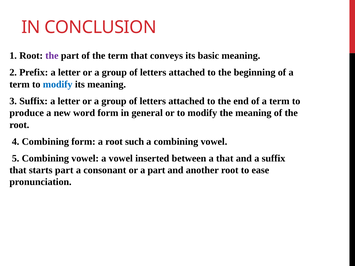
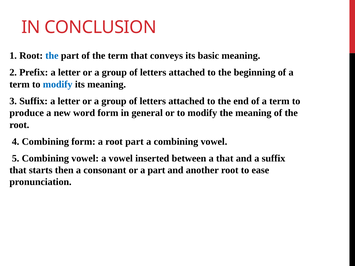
the at (52, 56) colour: purple -> blue
root such: such -> part
starts part: part -> then
